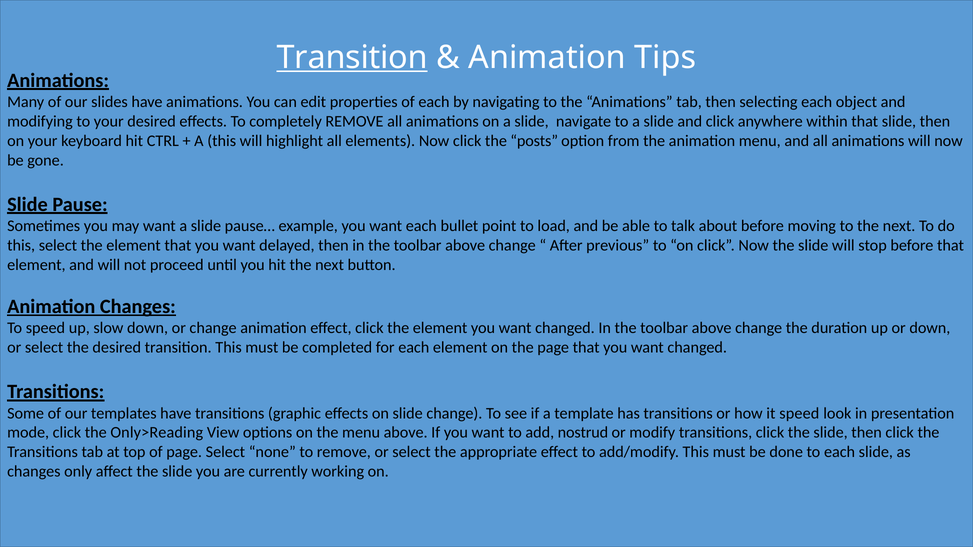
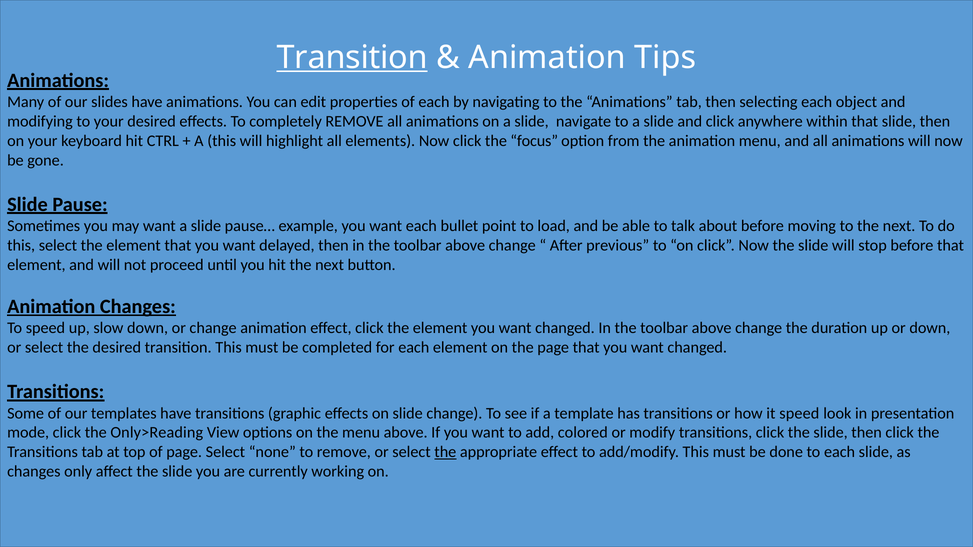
posts: posts -> focus
nostrud: nostrud -> colored
the at (445, 452) underline: none -> present
